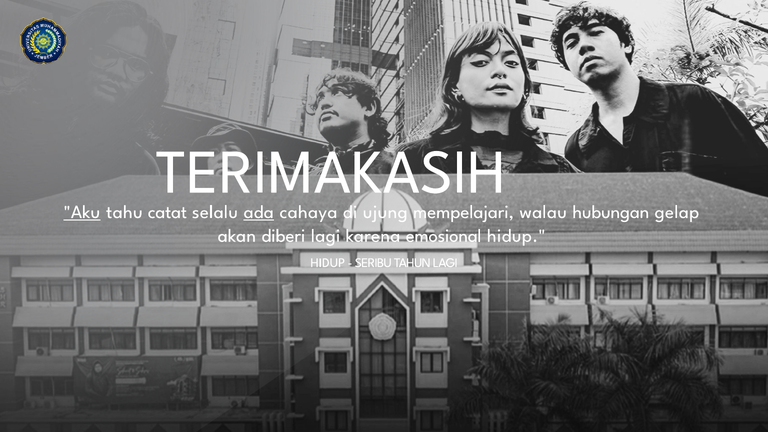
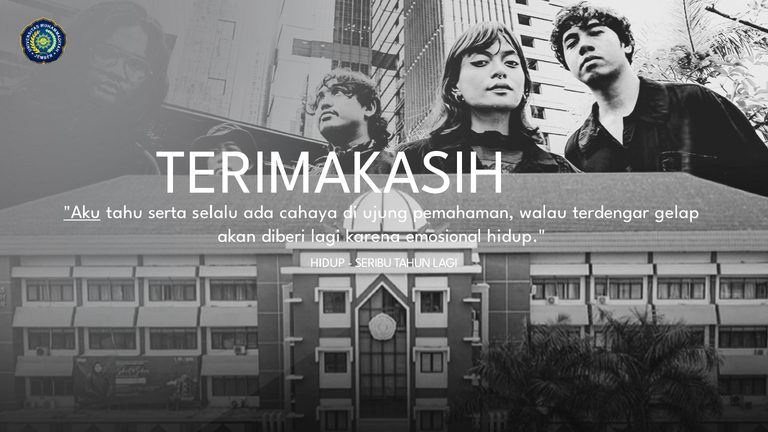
catat: catat -> serta
ada underline: present -> none
mempelajari: mempelajari -> pemahaman
hubungan: hubungan -> terdengar
